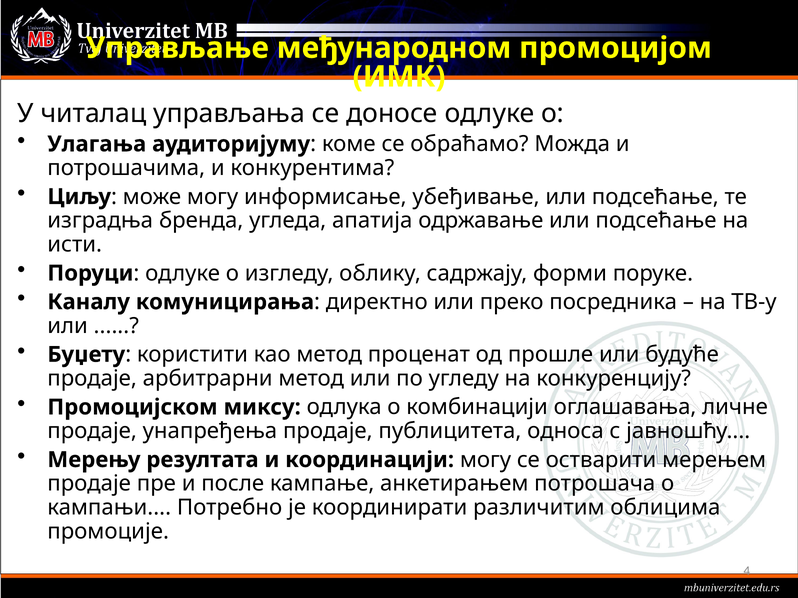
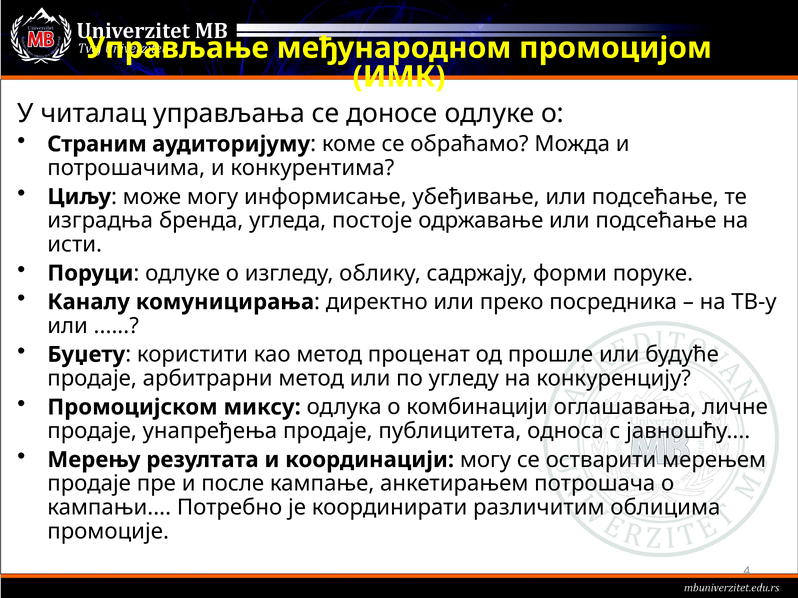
Улагања: Улагања -> Страним
апатија: апатија -> постоје
